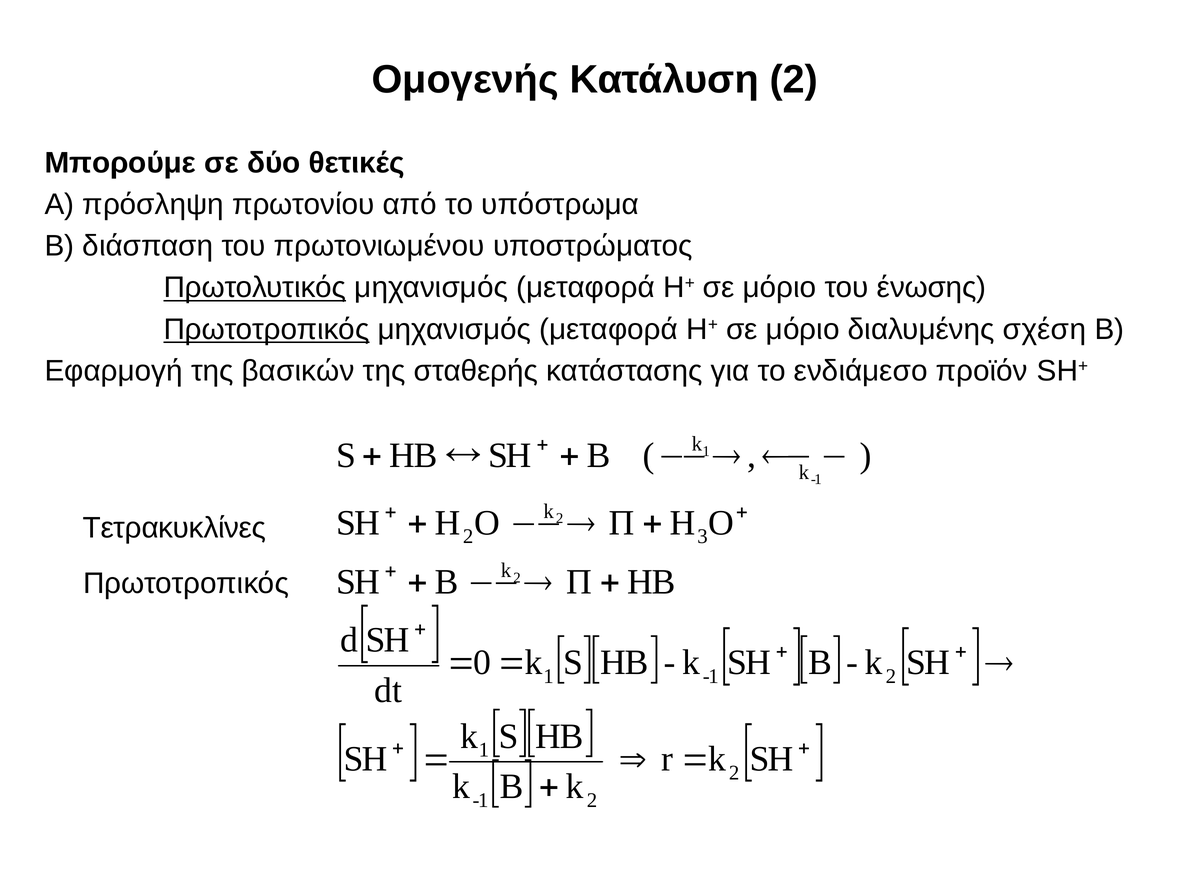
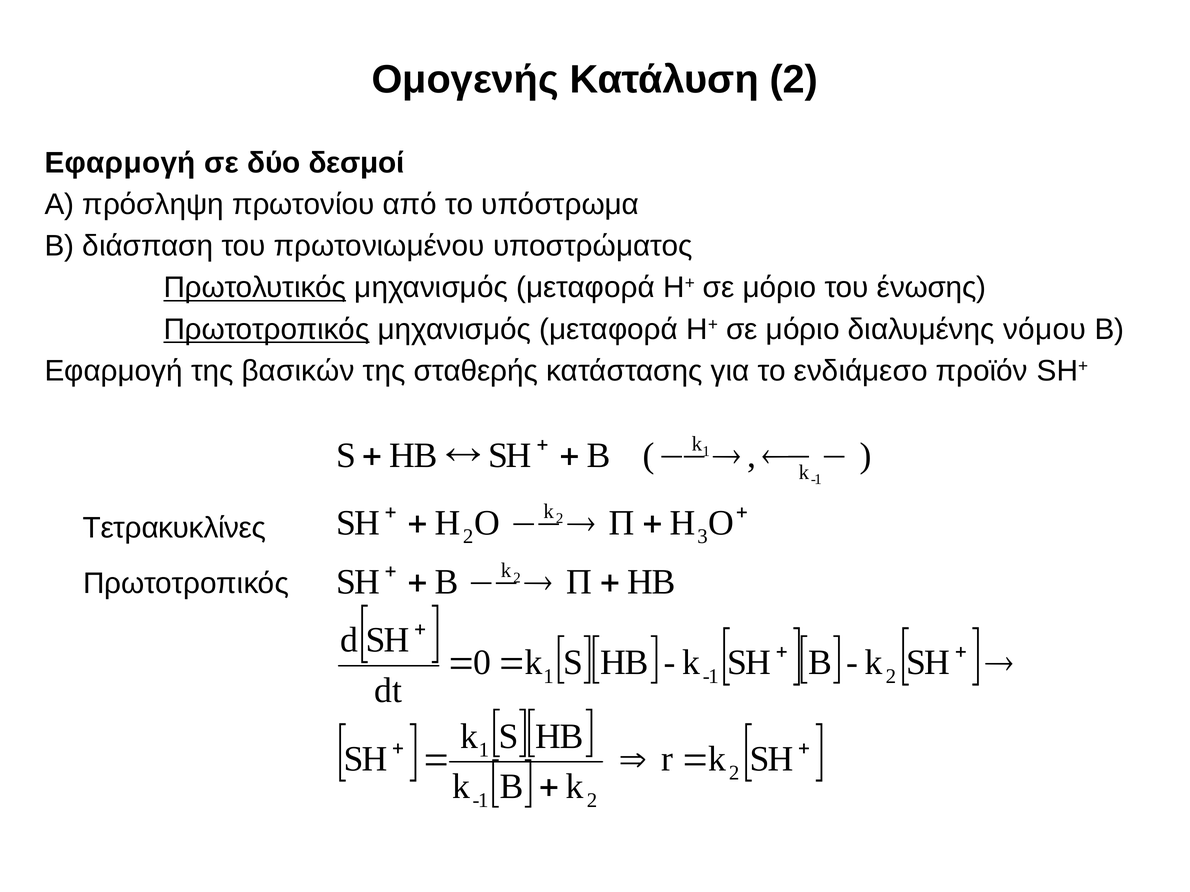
Μπορούμε at (120, 163): Μπορούμε -> Εφαρμογή
θετικές: θετικές -> δεσμοί
σχέση: σχέση -> νόμου
